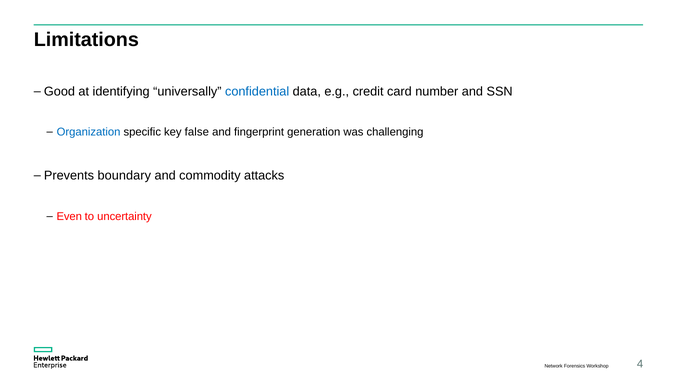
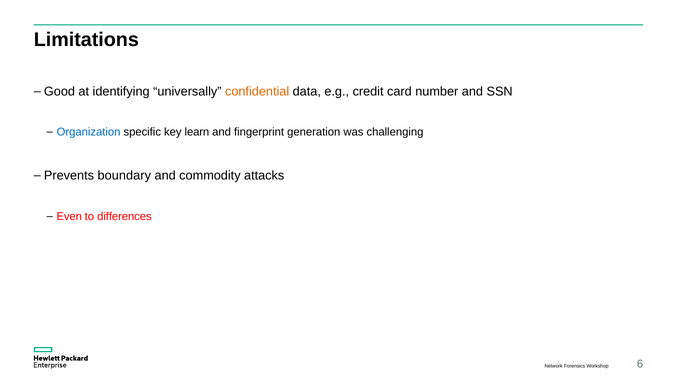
confidential colour: blue -> orange
false: false -> learn
uncertainty: uncertainty -> differences
4: 4 -> 6
